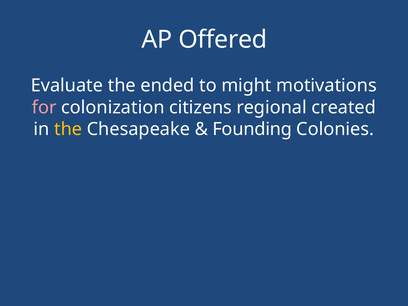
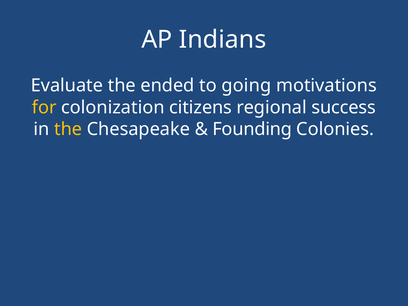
Offered: Offered -> Indians
might: might -> going
for colour: pink -> yellow
created: created -> success
